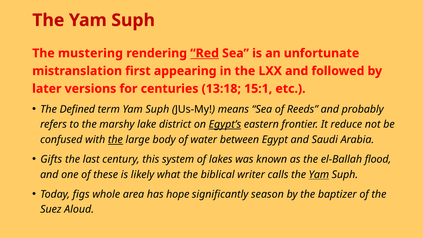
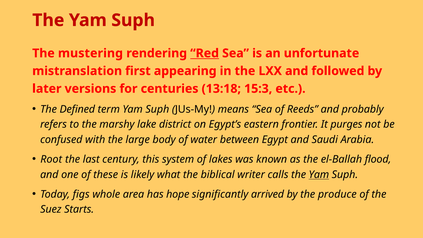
15:1: 15:1 -> 15:3
Egypt’s underline: present -> none
reduce: reduce -> purges
the at (115, 140) underline: present -> none
Gifts: Gifts -> Root
season: season -> arrived
baptizer: baptizer -> produce
Aloud: Aloud -> Starts
